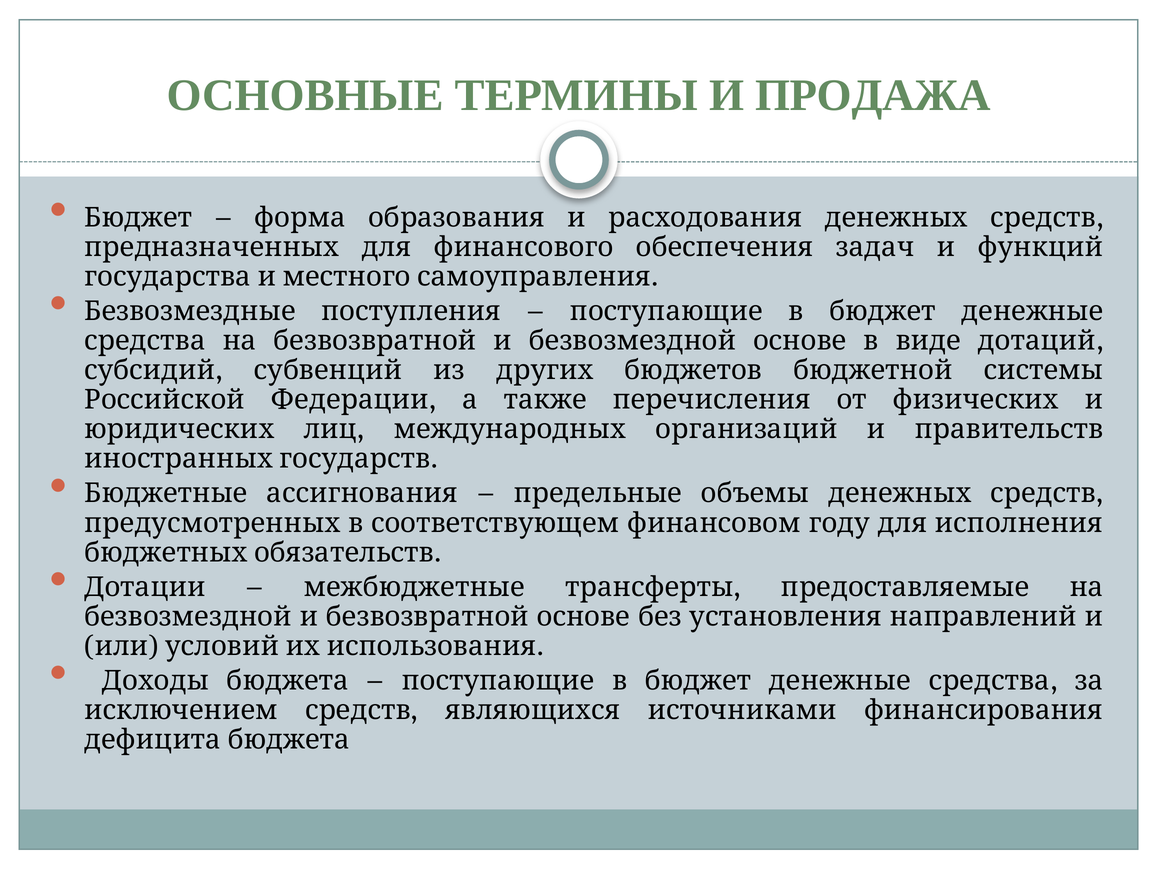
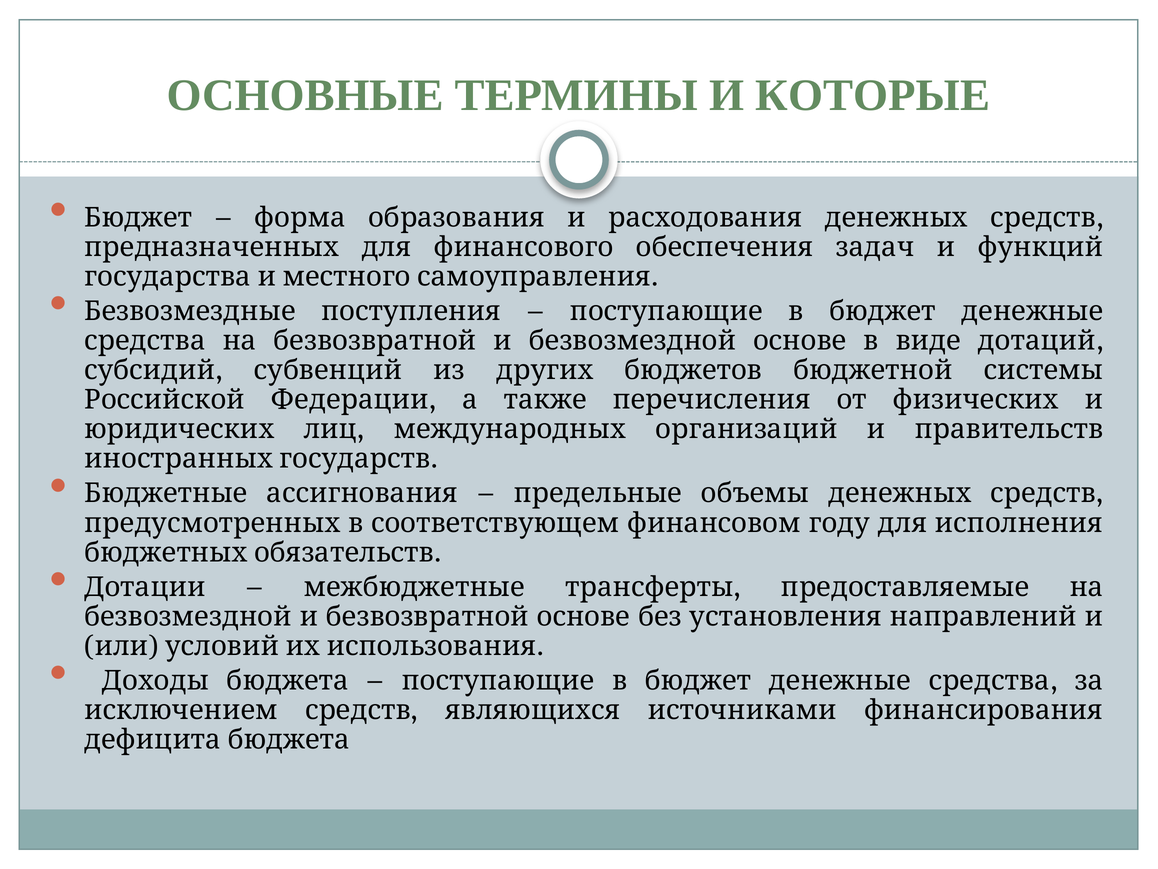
ПРОДАЖА: ПРОДАЖА -> КОТОРЫЕ
